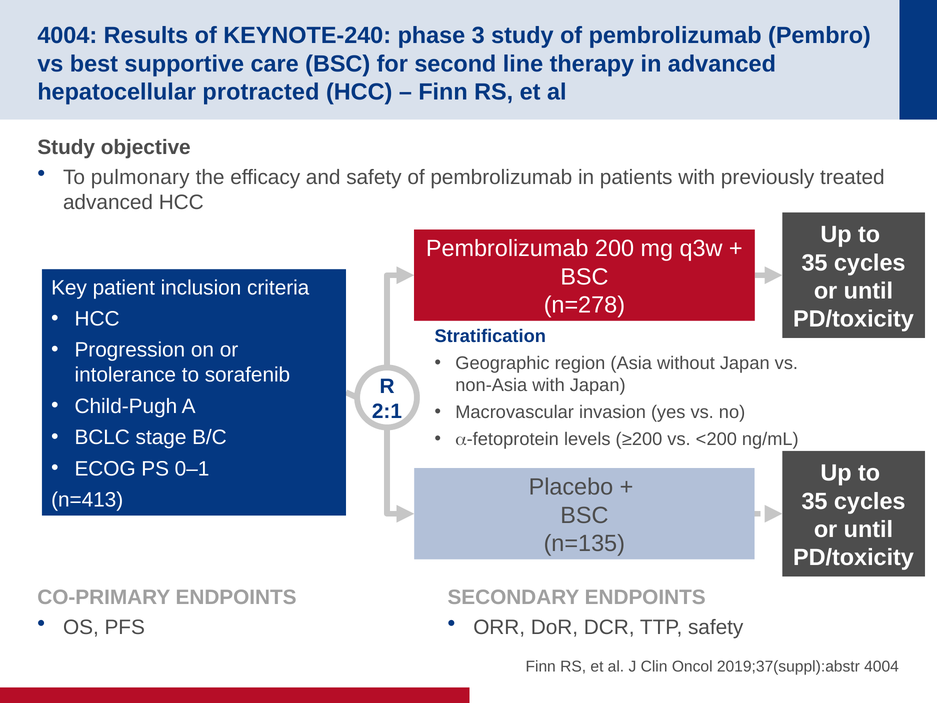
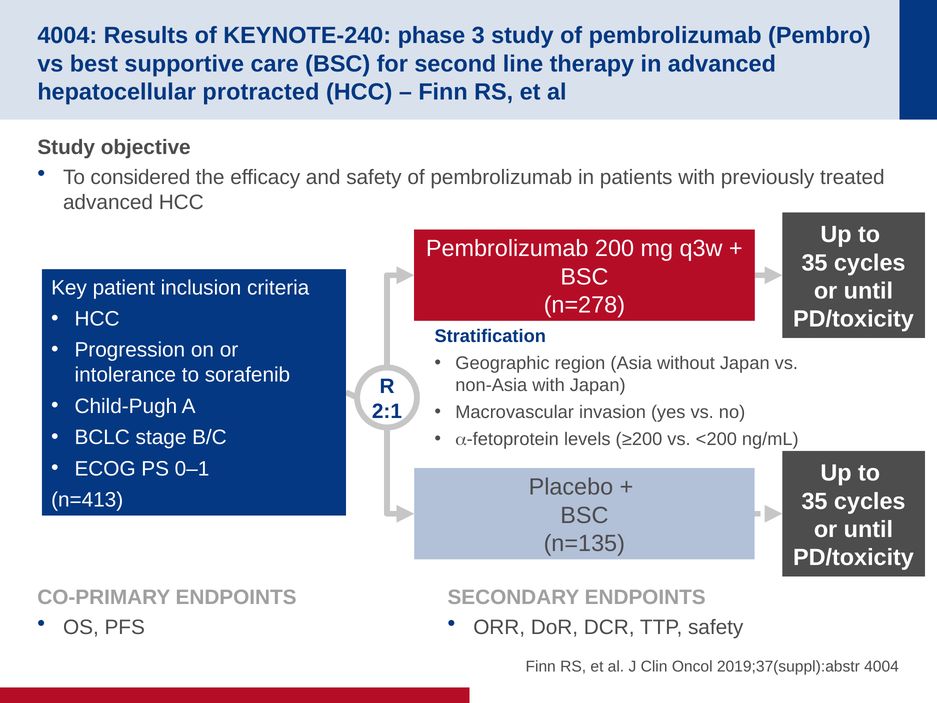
pulmonary: pulmonary -> considered
